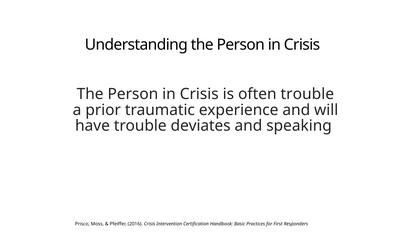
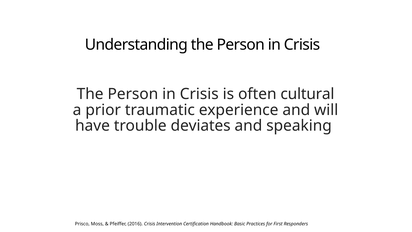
often trouble: trouble -> cultural
